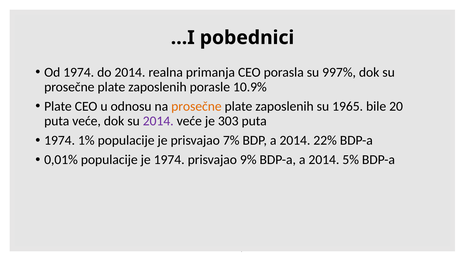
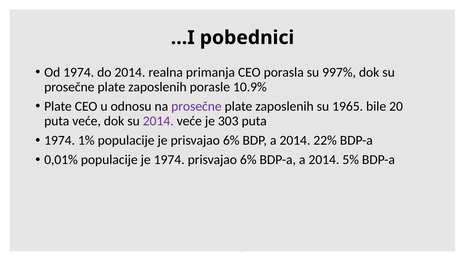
prosečne at (196, 107) colour: orange -> purple
je prisvajao 7%: 7% -> 6%
1974 prisvajao 9%: 9% -> 6%
